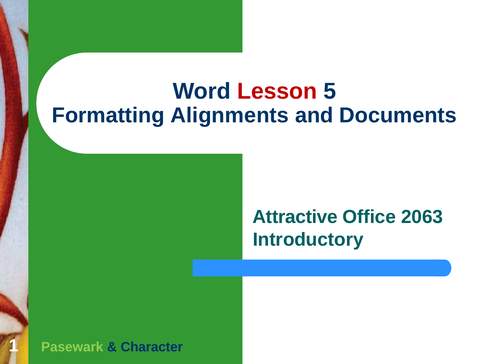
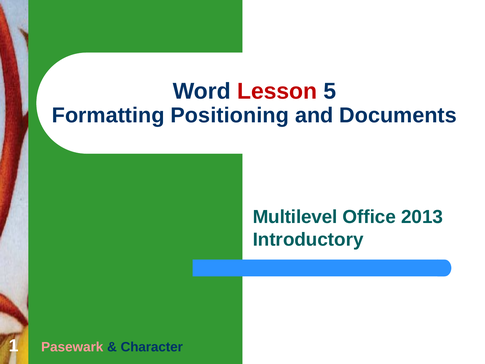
Alignments: Alignments -> Positioning
Attractive: Attractive -> Multilevel
2063: 2063 -> 2013
Pasewark colour: light green -> pink
